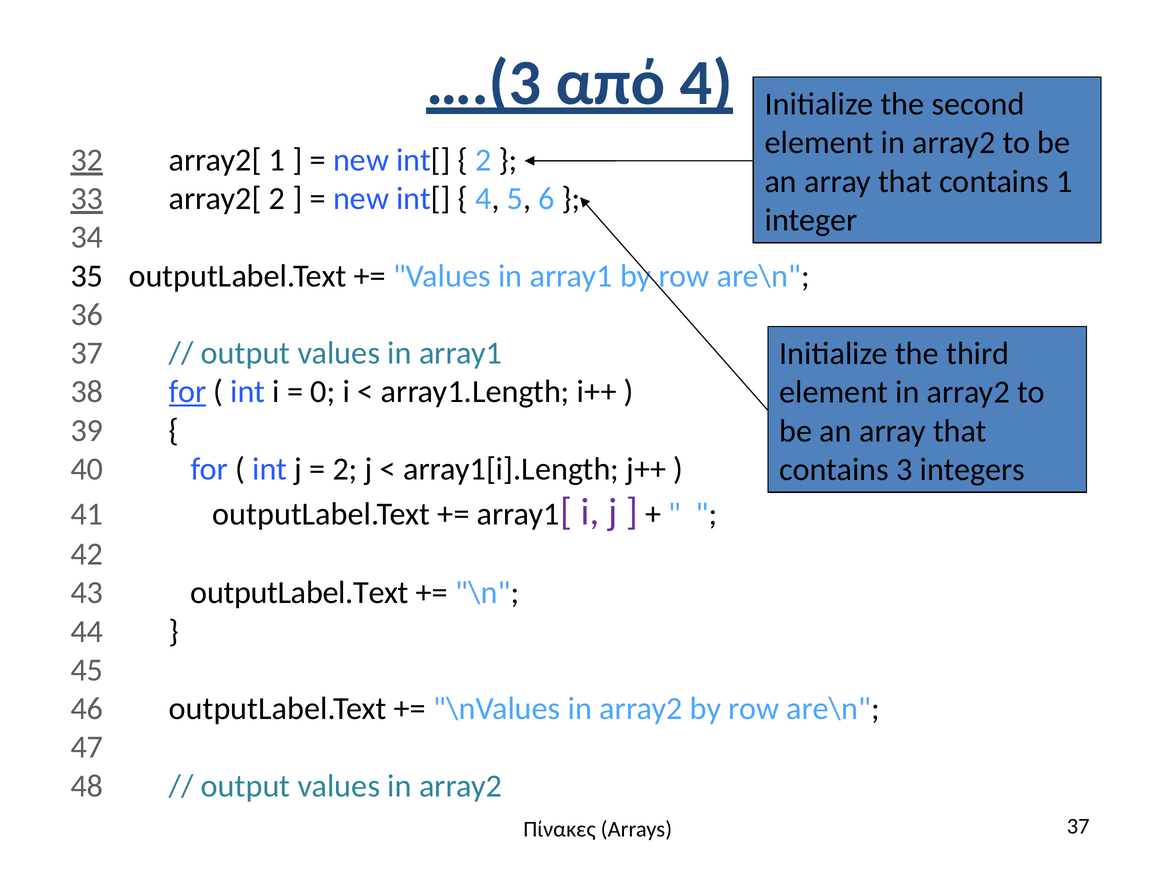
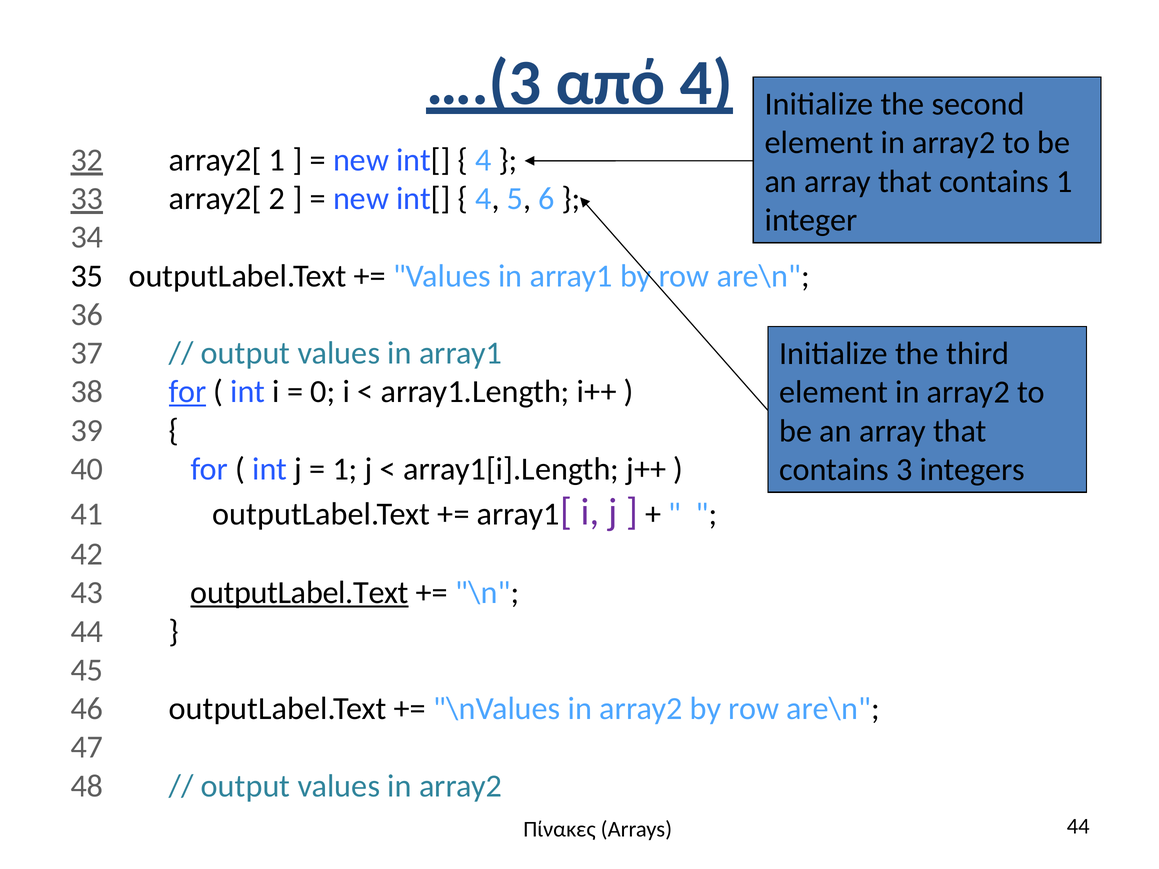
2 at (483, 160): 2 -> 4
2 at (345, 469): 2 -> 1
outputLabel.Text at (300, 593) underline: none -> present
Arrays 37: 37 -> 44
